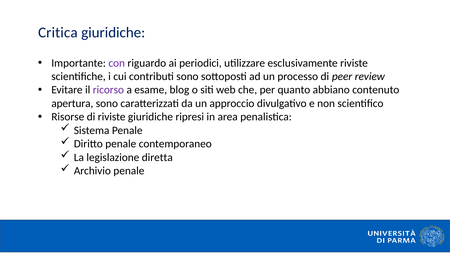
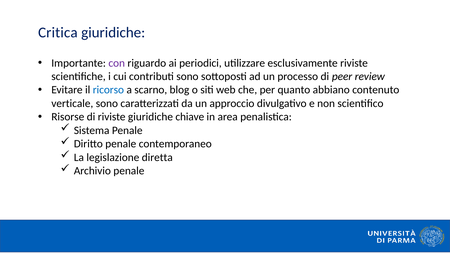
ricorso colour: purple -> blue
esame: esame -> scarno
apertura: apertura -> verticale
ripresi: ripresi -> chiave
